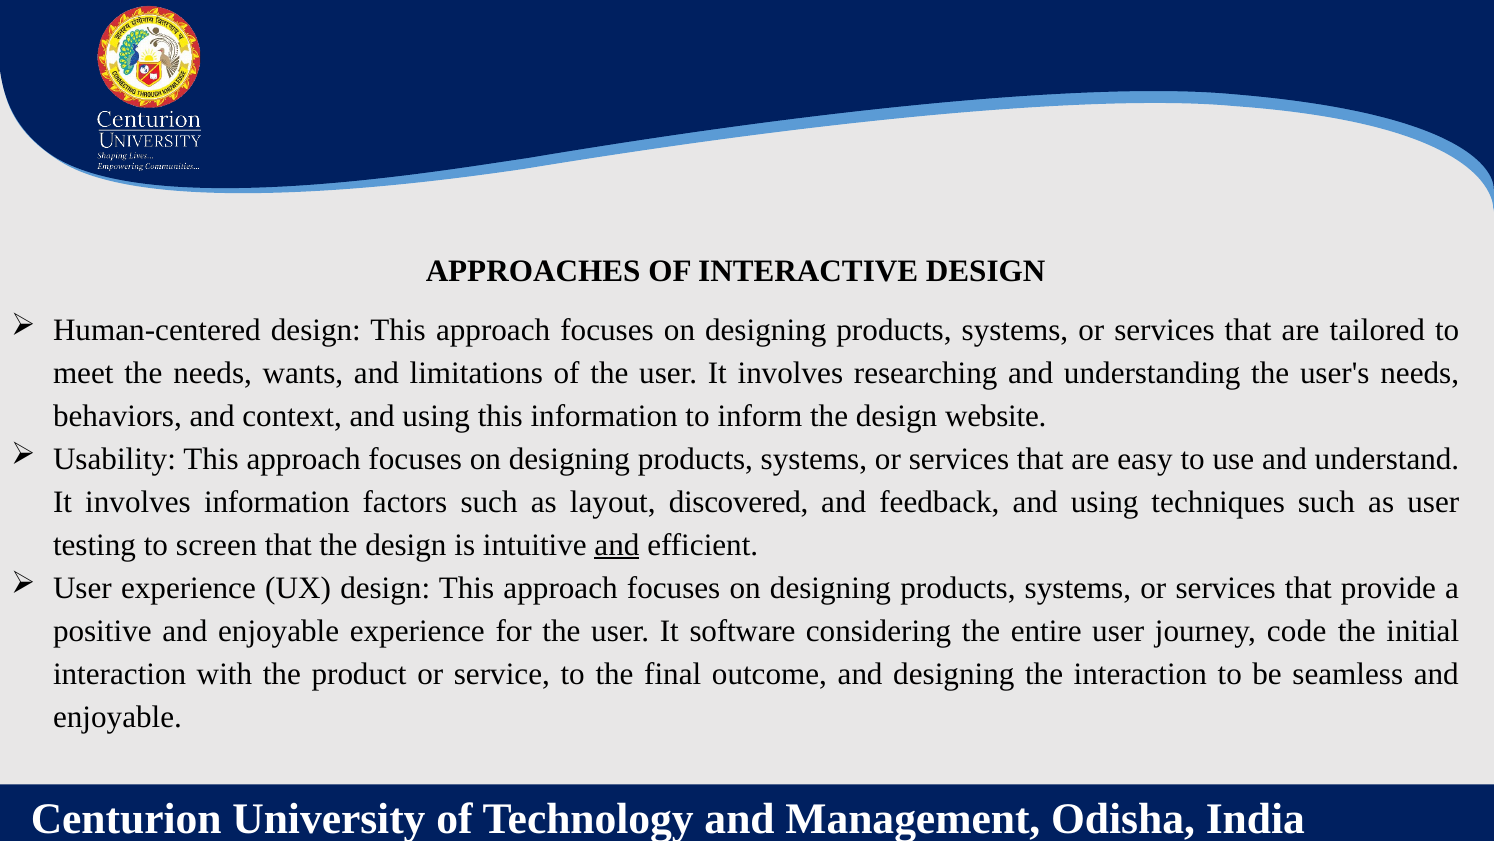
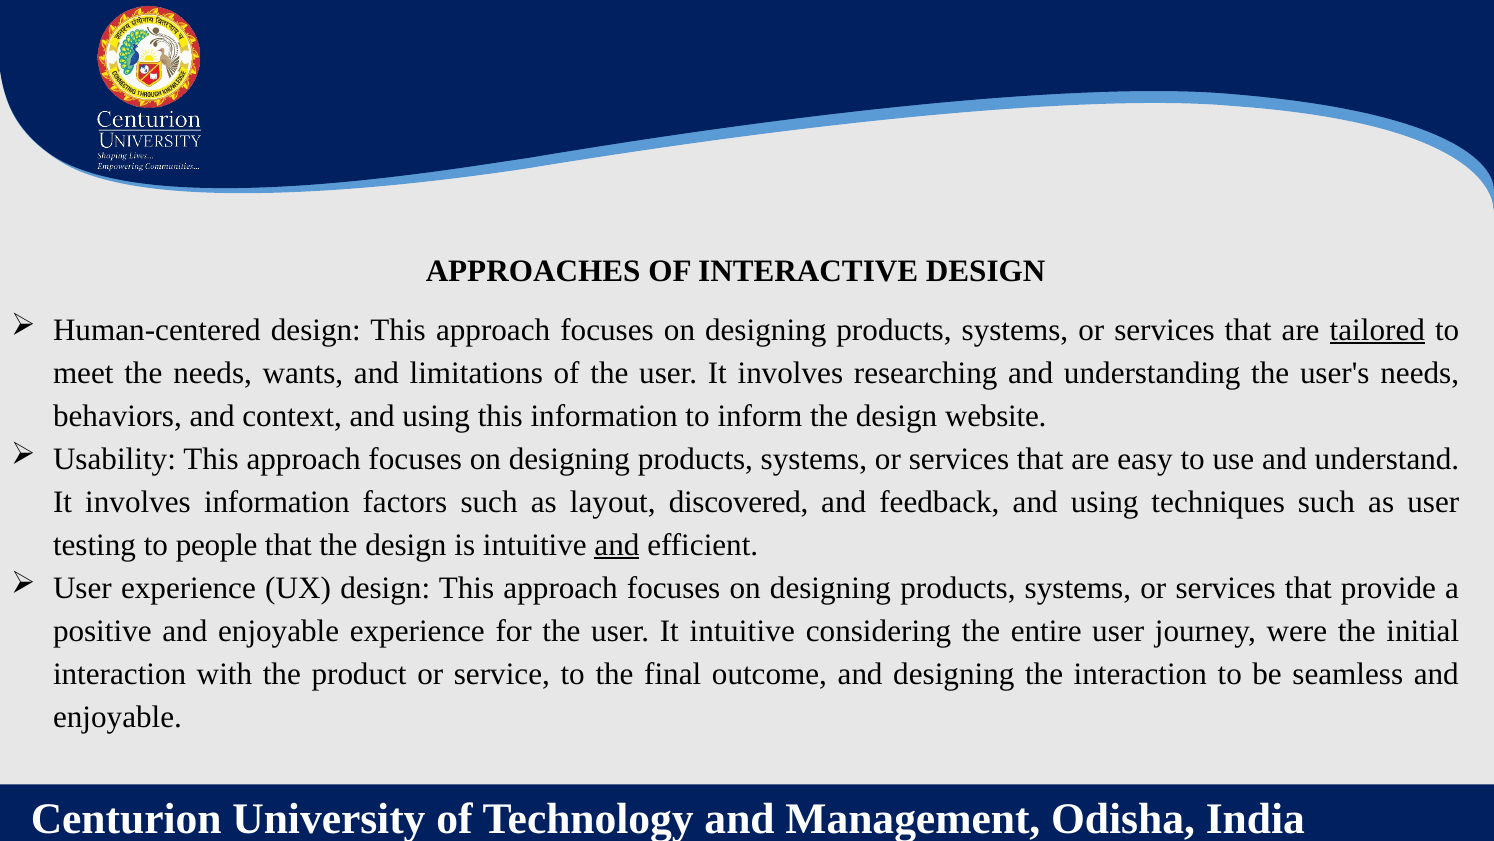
tailored underline: none -> present
screen: screen -> people
It software: software -> intuitive
code: code -> were
